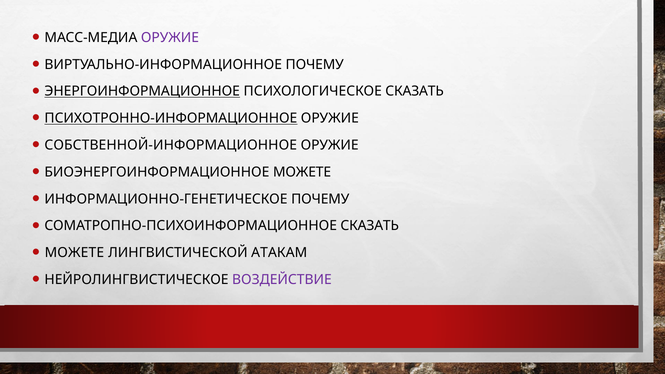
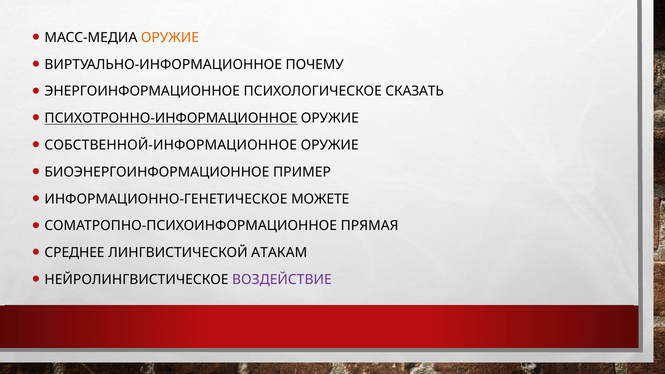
ОРУЖИЕ at (170, 38) colour: purple -> orange
ЭНЕРГОИНФОРМАЦИОННОЕ underline: present -> none
БИОЭНЕРГОИНФОРМАЦИОННОЕ МОЖЕТЕ: МОЖЕТЕ -> ПРИМЕР
ИНФОРМАЦИОННО-ГЕНЕТИЧЕСКОЕ ПОЧЕМУ: ПОЧЕМУ -> МОЖЕТЕ
СОМАТРОПНО-ПСИХОИНФОРМАЦИОННОЕ СКАЗАТЬ: СКАЗАТЬ -> ПРЯМАЯ
МОЖЕТЕ at (74, 253): МОЖЕТЕ -> СРЕДНЕЕ
